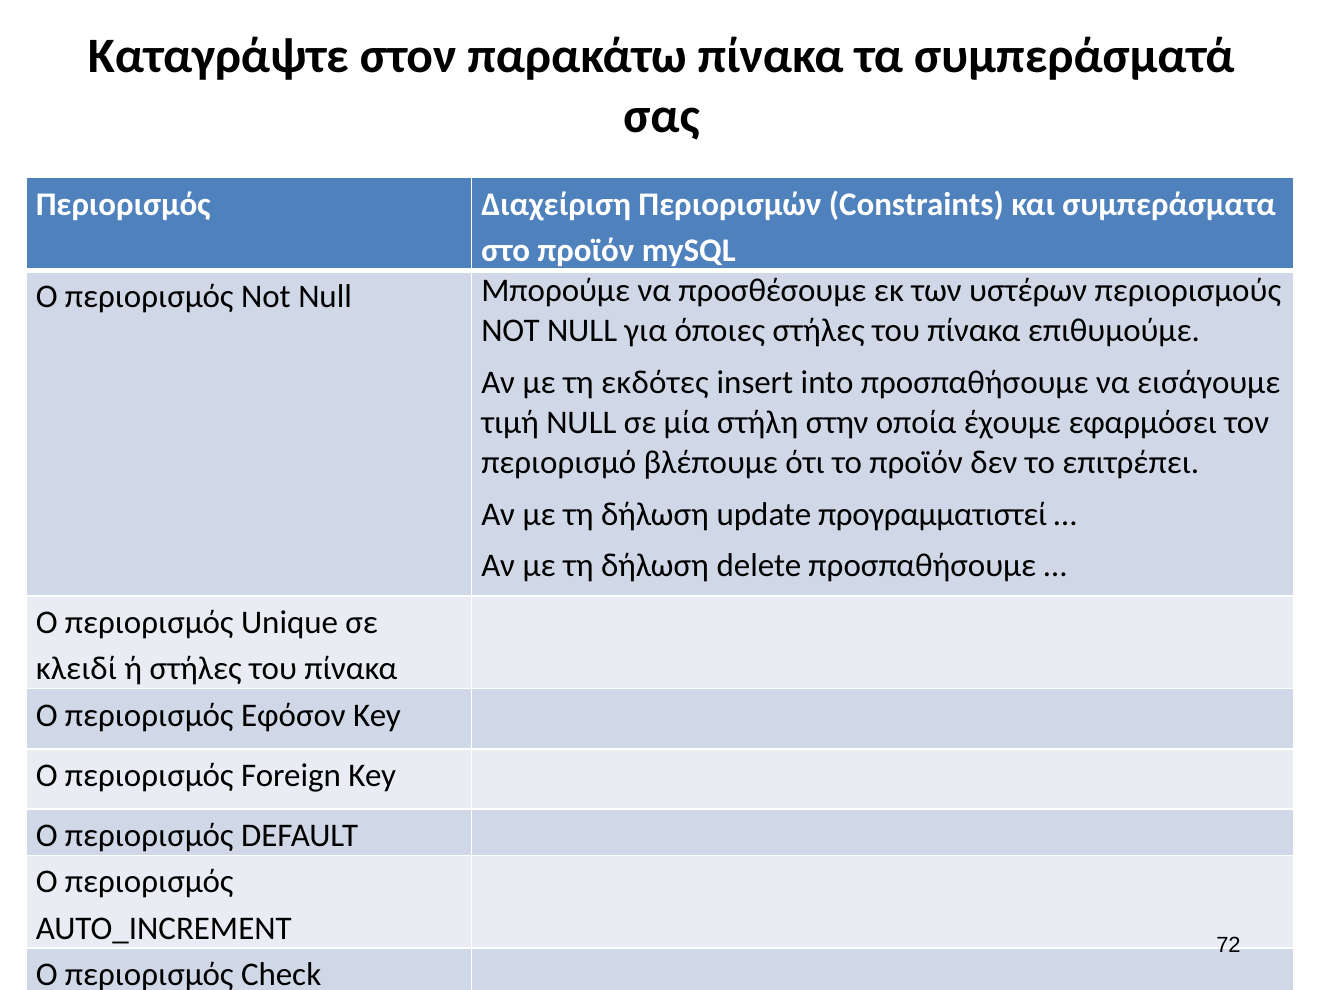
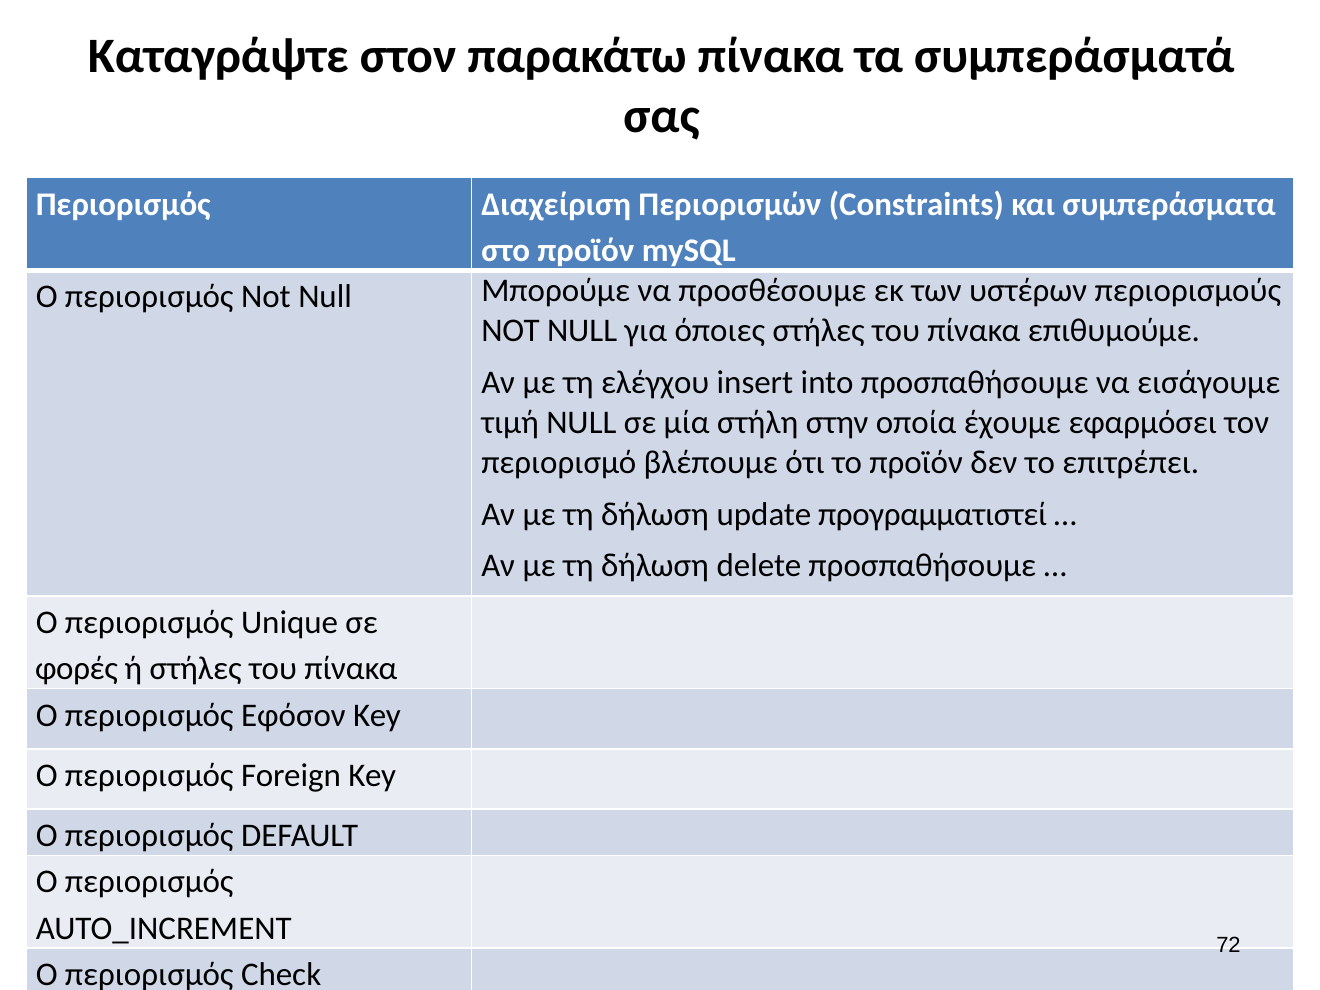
εκδότες: εκδότες -> ελέγχου
κλειδί: κλειδί -> φορές
